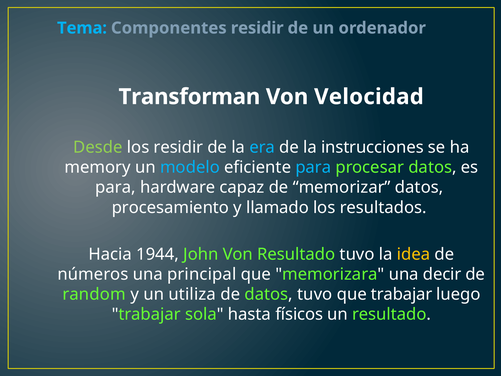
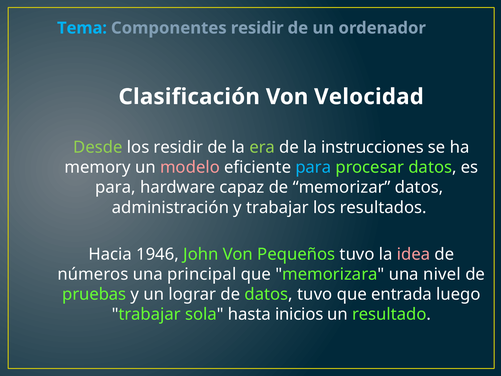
Transforman: Transforman -> Clasificación
era colour: light blue -> light green
modelo colour: light blue -> pink
procesamiento: procesamiento -> administración
y llamado: llamado -> trabajar
1944: 1944 -> 1946
Von Resultado: Resultado -> Pequeños
idea colour: yellow -> pink
decir: decir -> nivel
random: random -> pruebas
utiliza: utiliza -> lograr
que trabajar: trabajar -> entrada
físicos: físicos -> inicios
